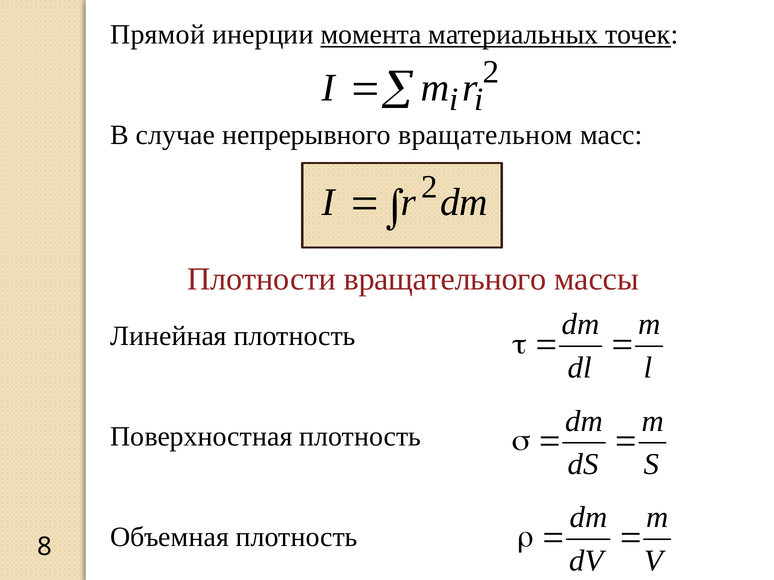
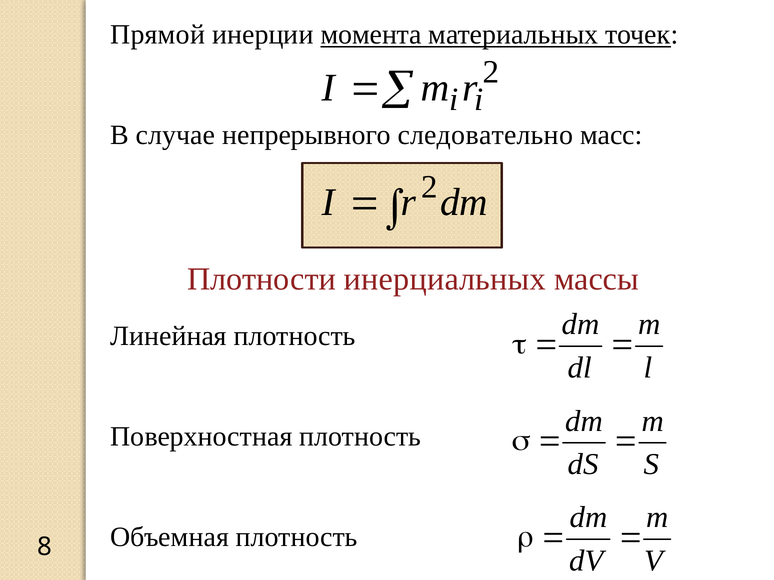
вращательном: вращательном -> следовательно
вращательного: вращательного -> инерциальных
